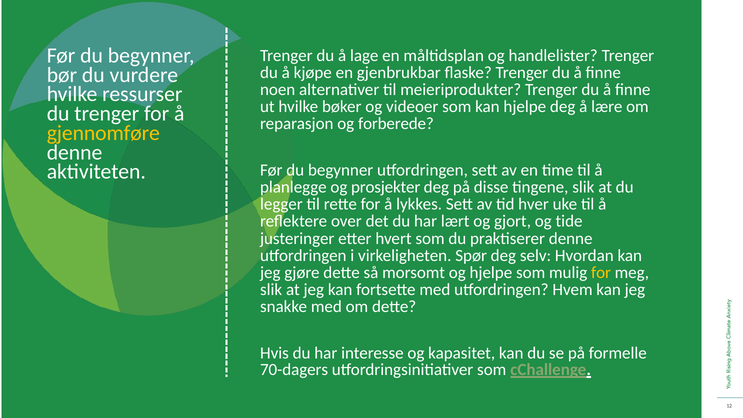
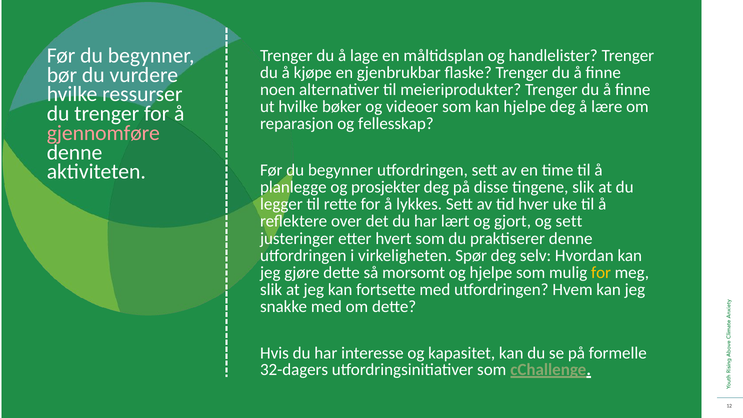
forberede: forberede -> fellesskap
gjennomføre colour: yellow -> pink
og tide: tide -> sett
70-dagers: 70-dagers -> 32-dagers
